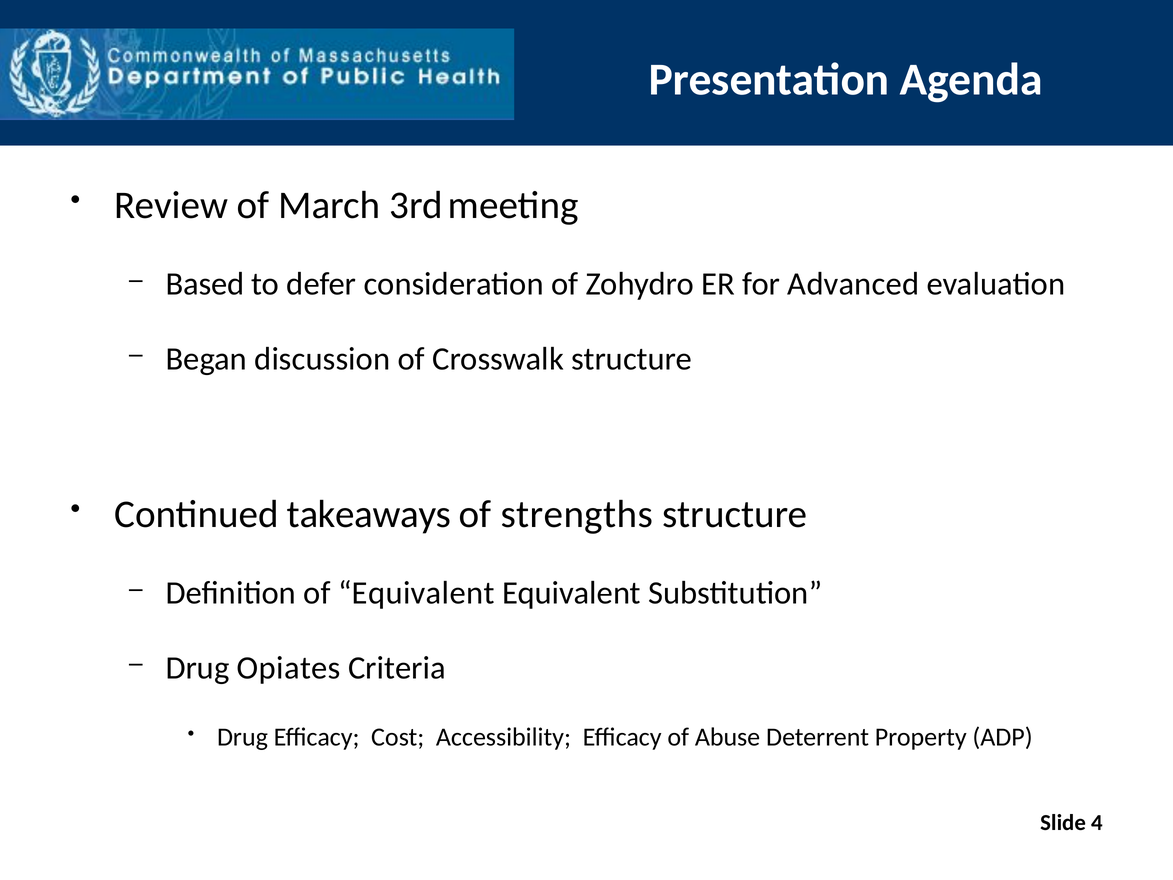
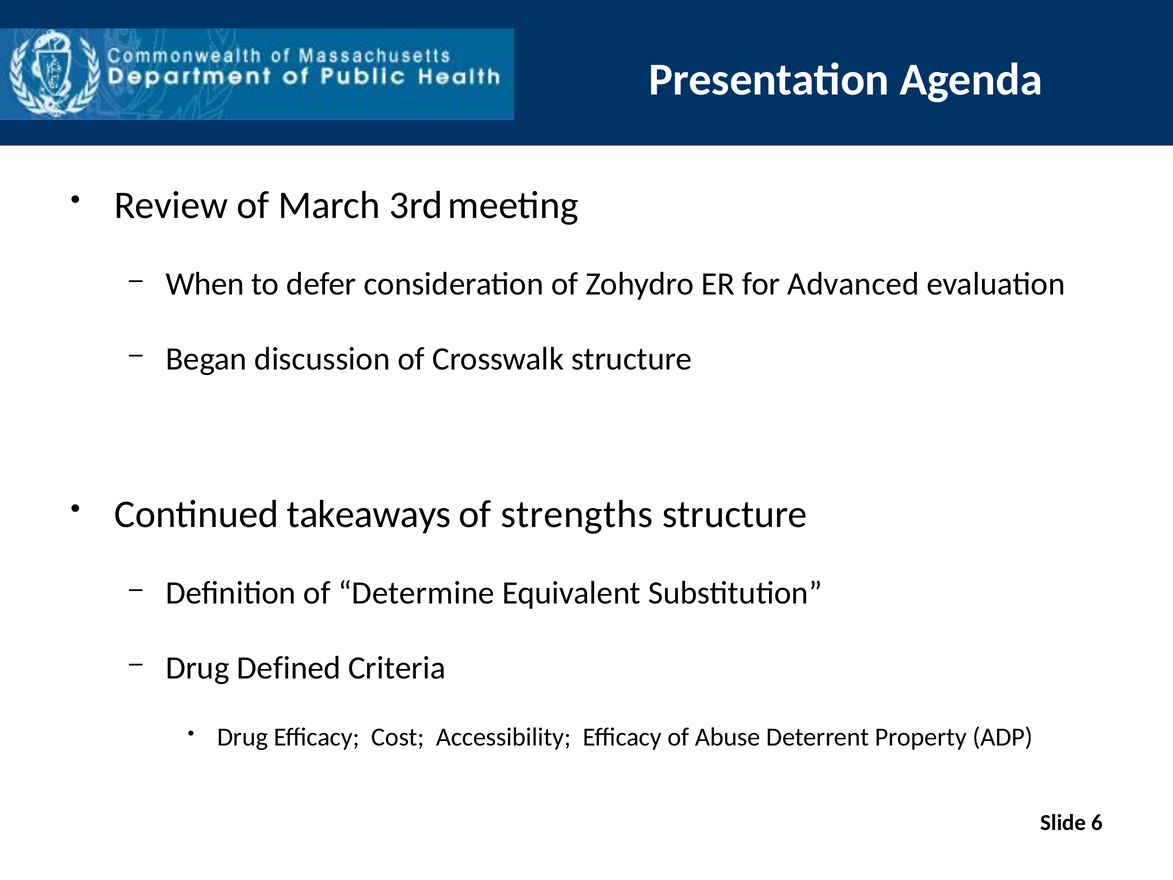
Based: Based -> When
of Equivalent: Equivalent -> Determine
Opiates: Opiates -> Defined
4: 4 -> 6
